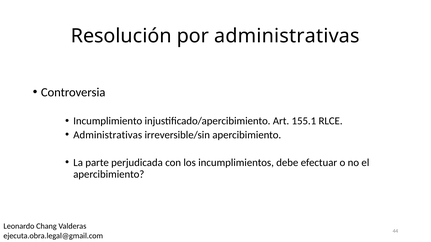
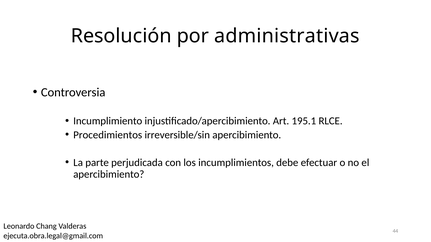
155.1: 155.1 -> 195.1
Administrativas at (108, 135): Administrativas -> Procedimientos
